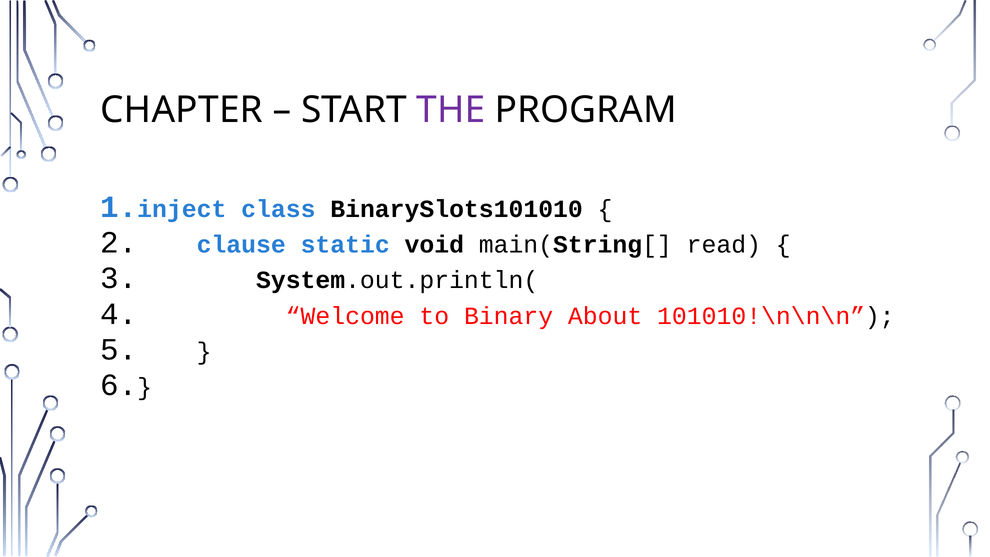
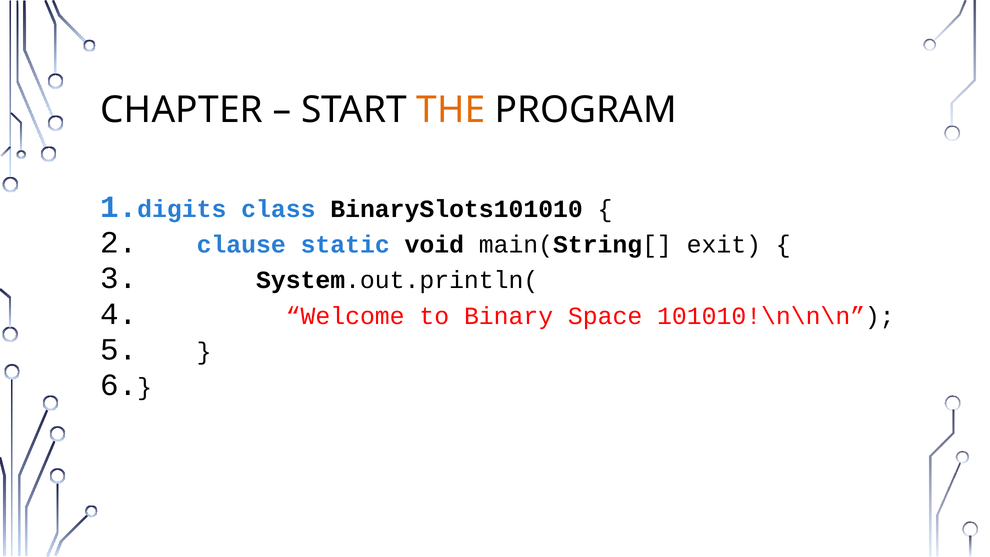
THE colour: purple -> orange
inject: inject -> digits
read: read -> exit
About: About -> Space
